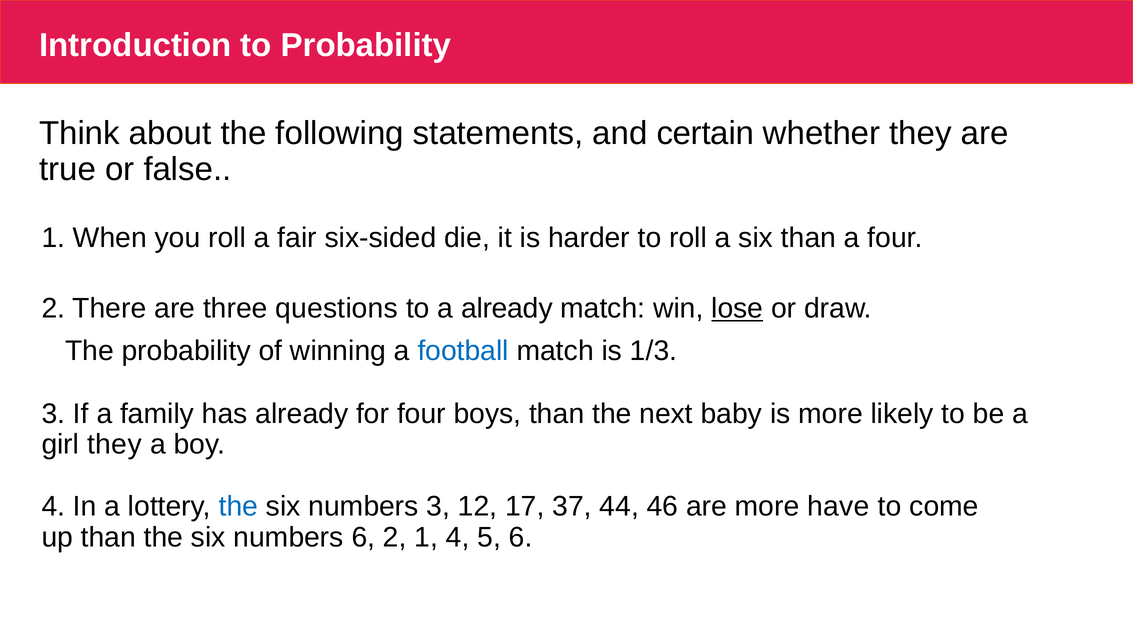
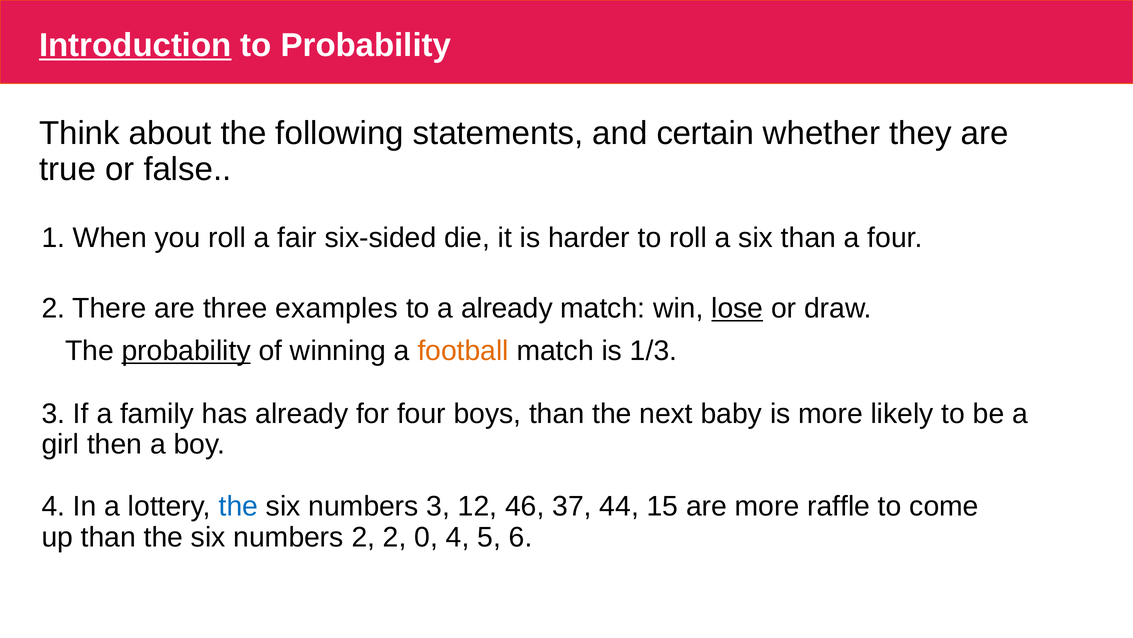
Introduction underline: none -> present
questions: questions -> examples
probability at (186, 351) underline: none -> present
football colour: blue -> orange
girl they: they -> then
17: 17 -> 46
46: 46 -> 15
have: have -> raffle
numbers 6: 6 -> 2
2 1: 1 -> 0
